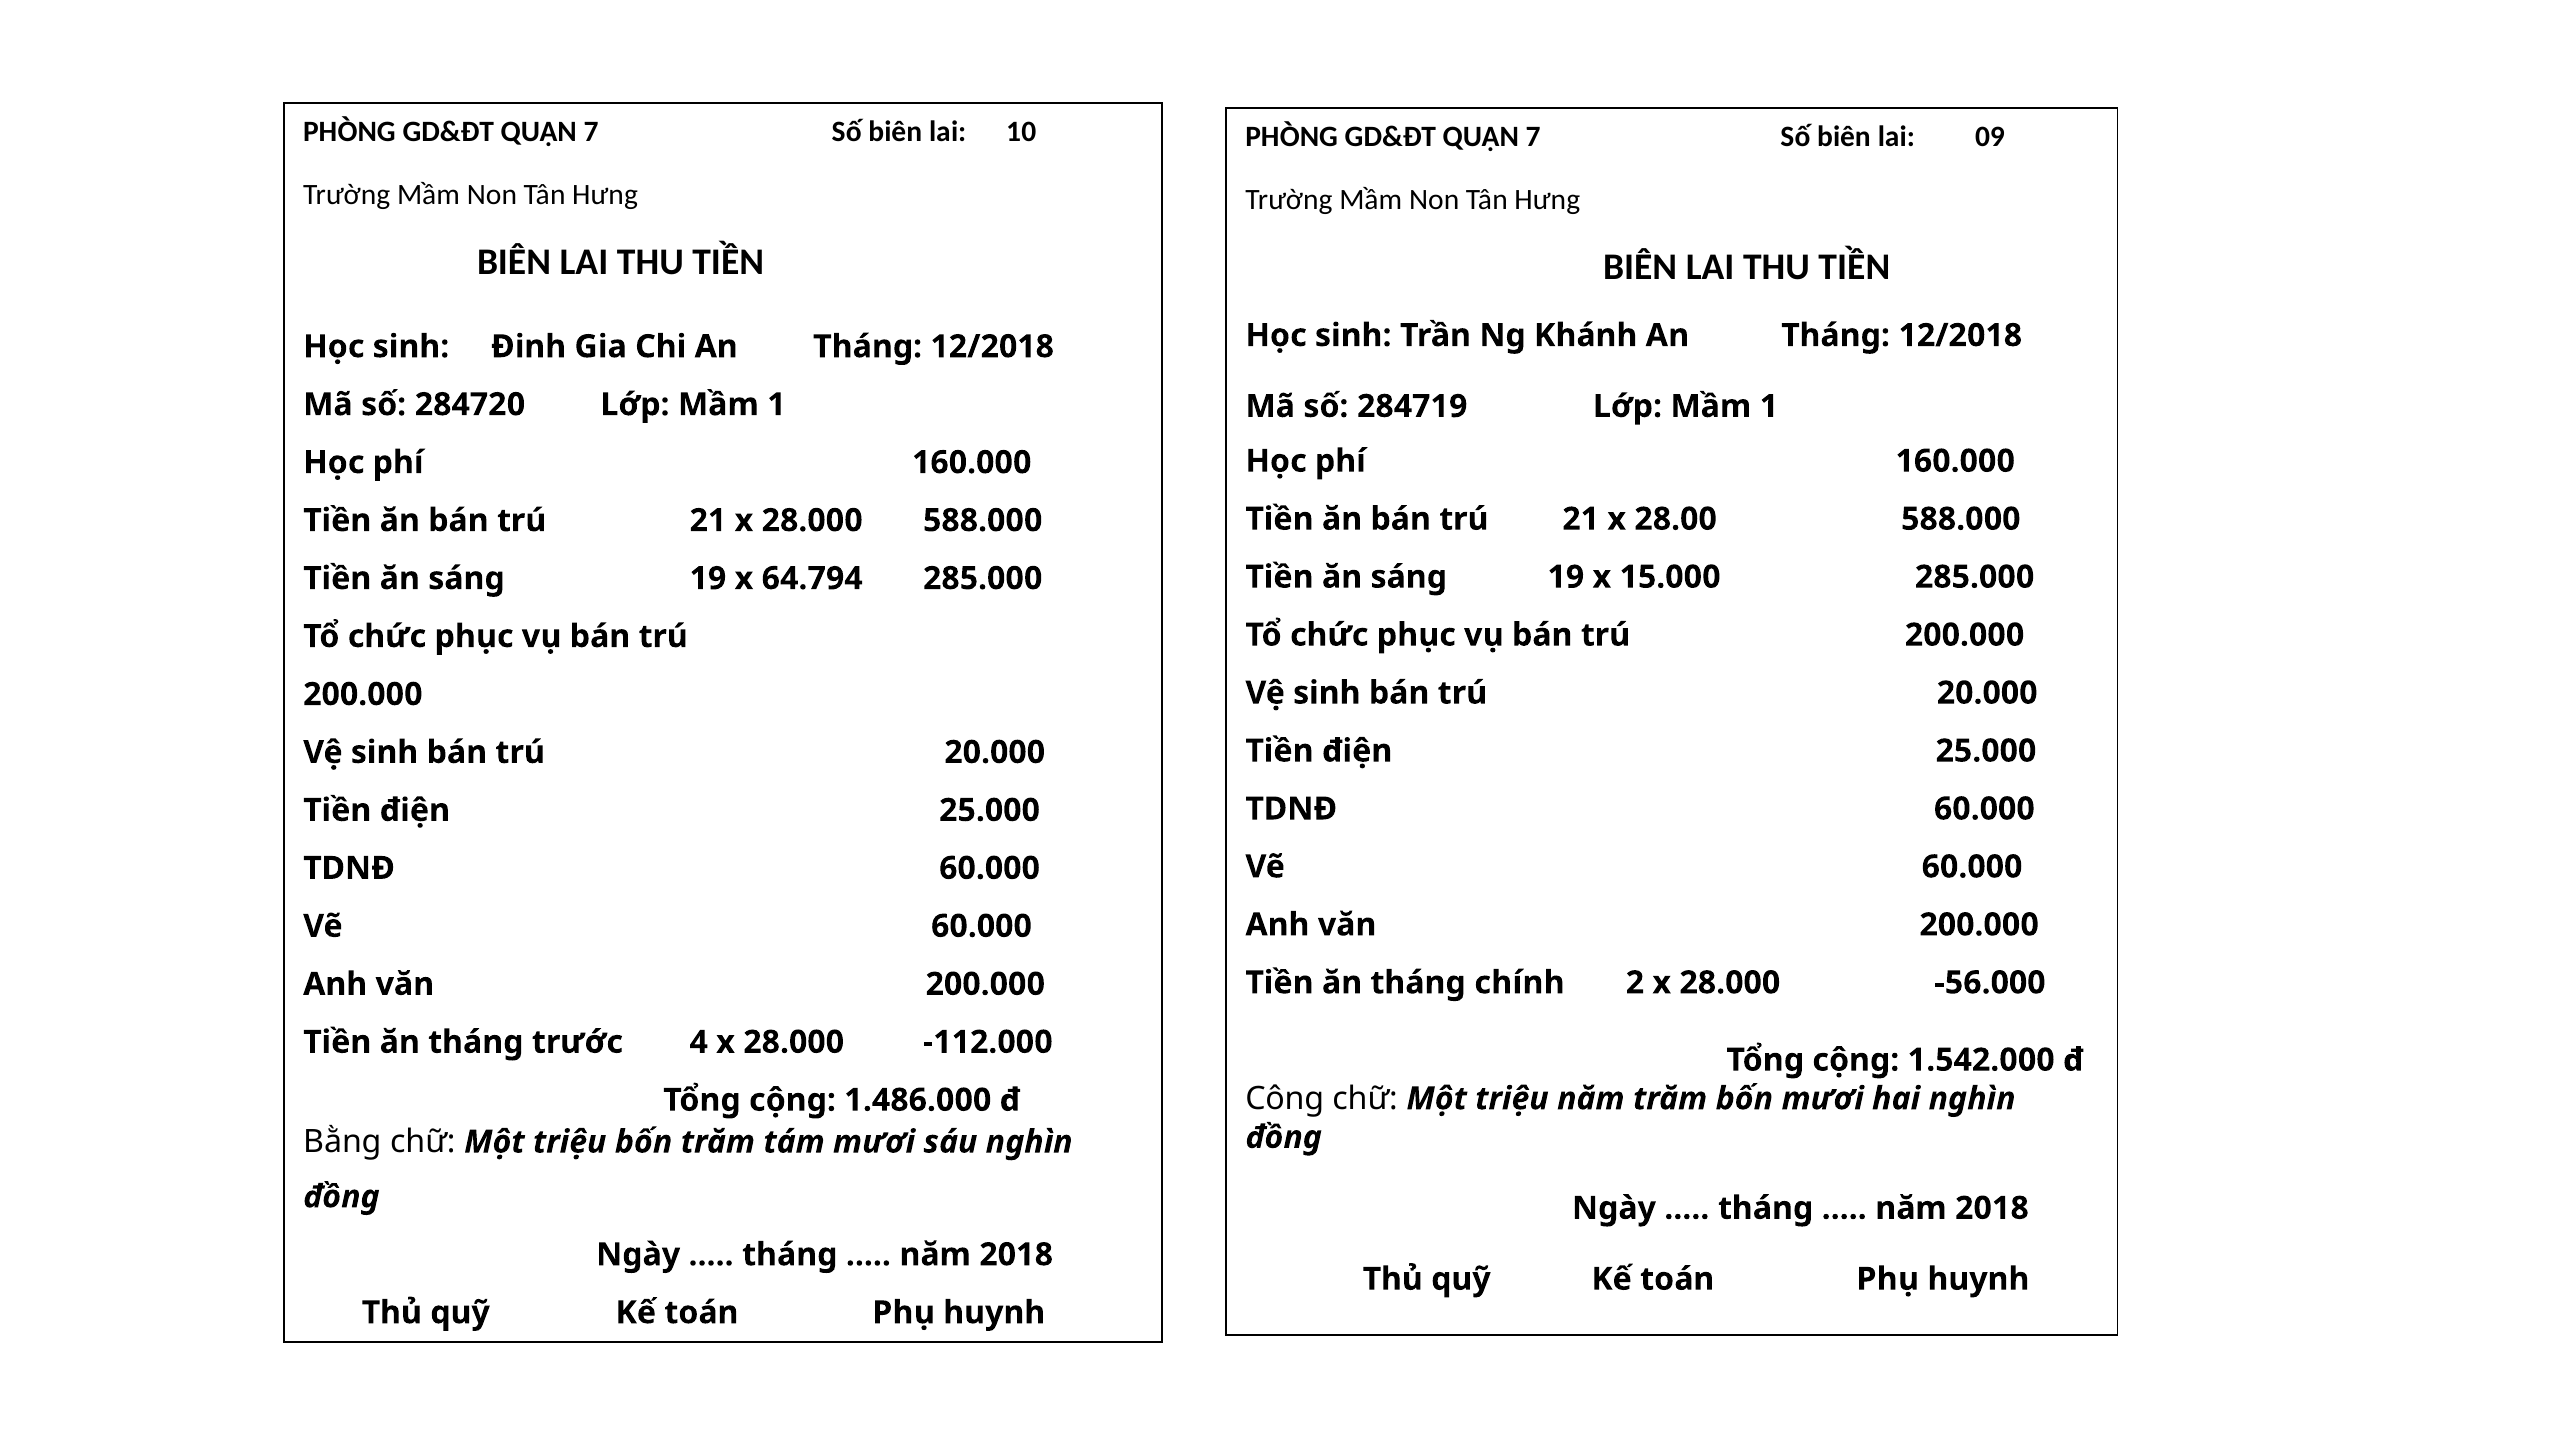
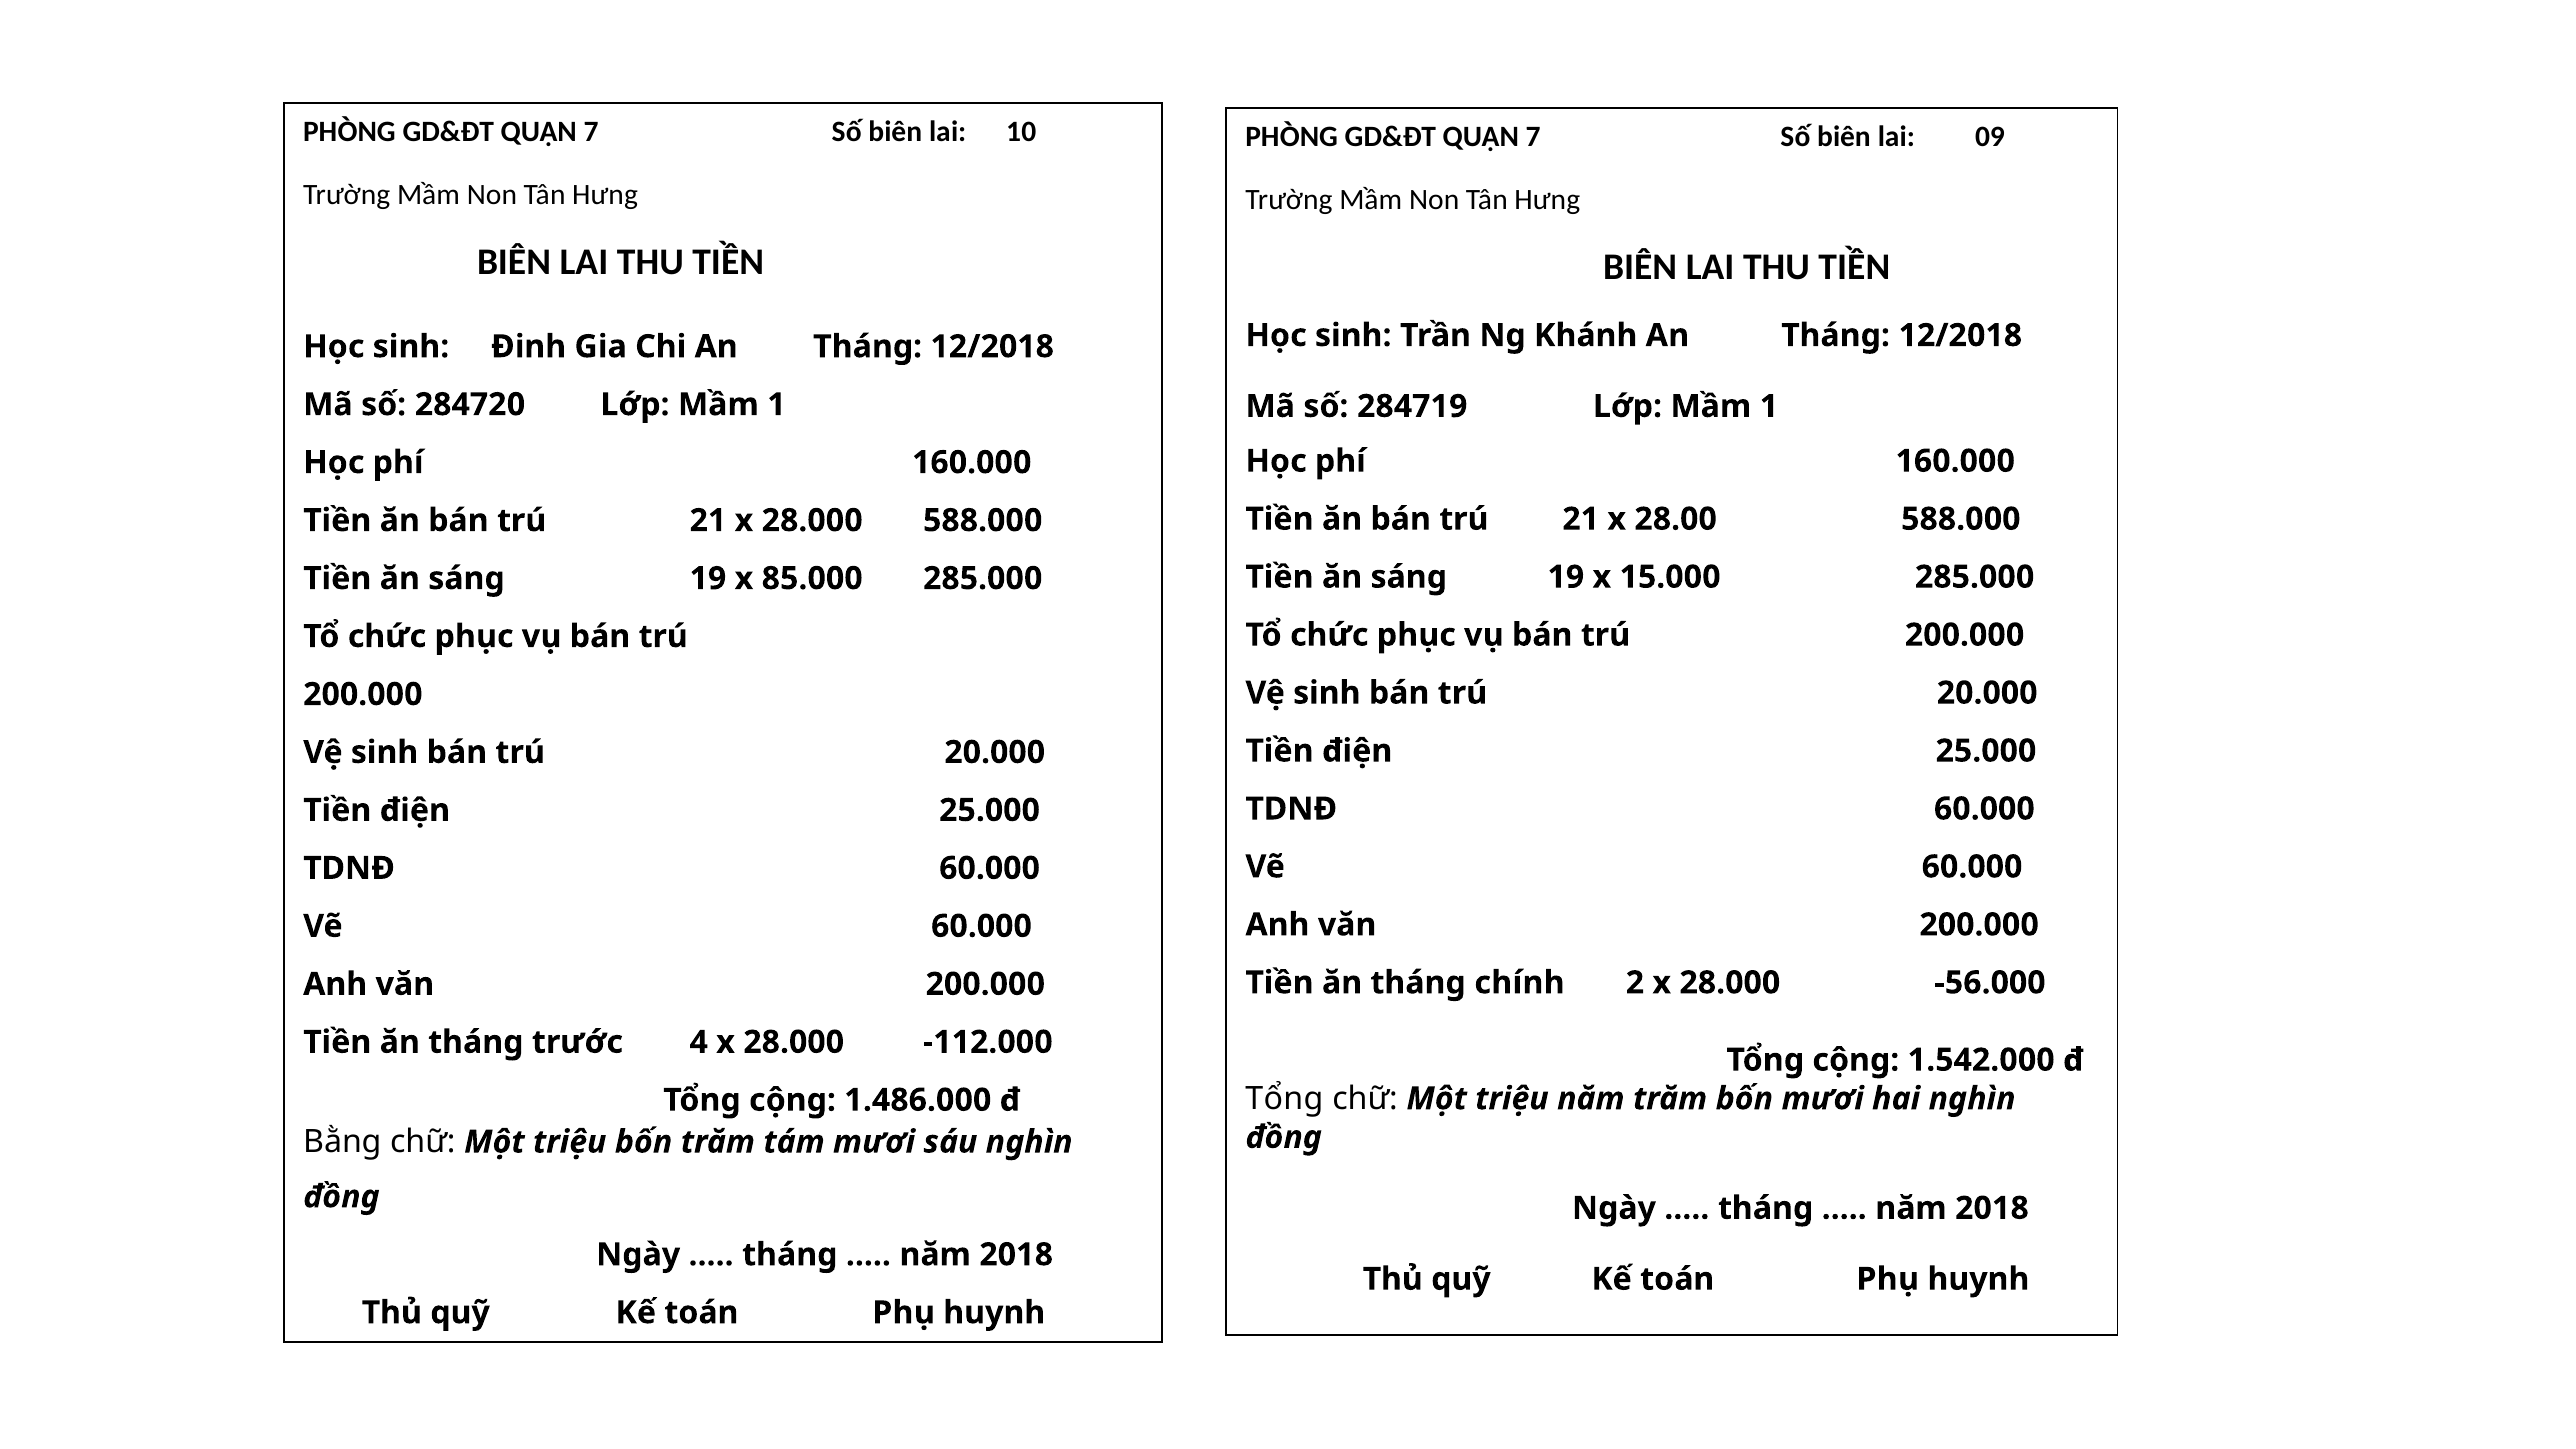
64.794: 64.794 -> 85.000
Công at (1285, 1099): Công -> Tổng
